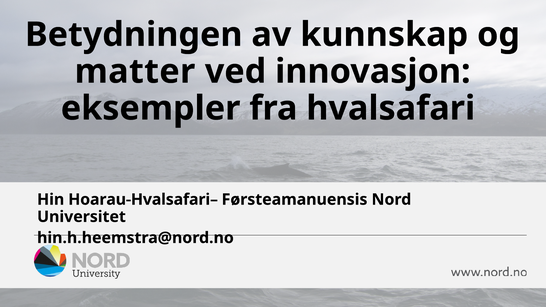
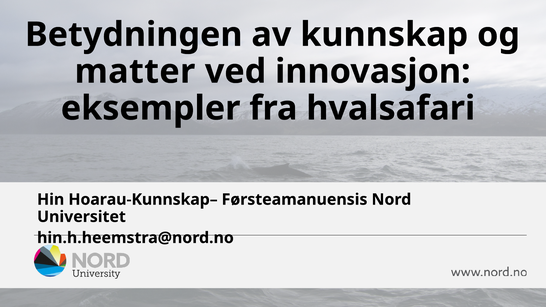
Hoarau-Hvalsafari–: Hoarau-Hvalsafari– -> Hoarau-Kunnskap–
